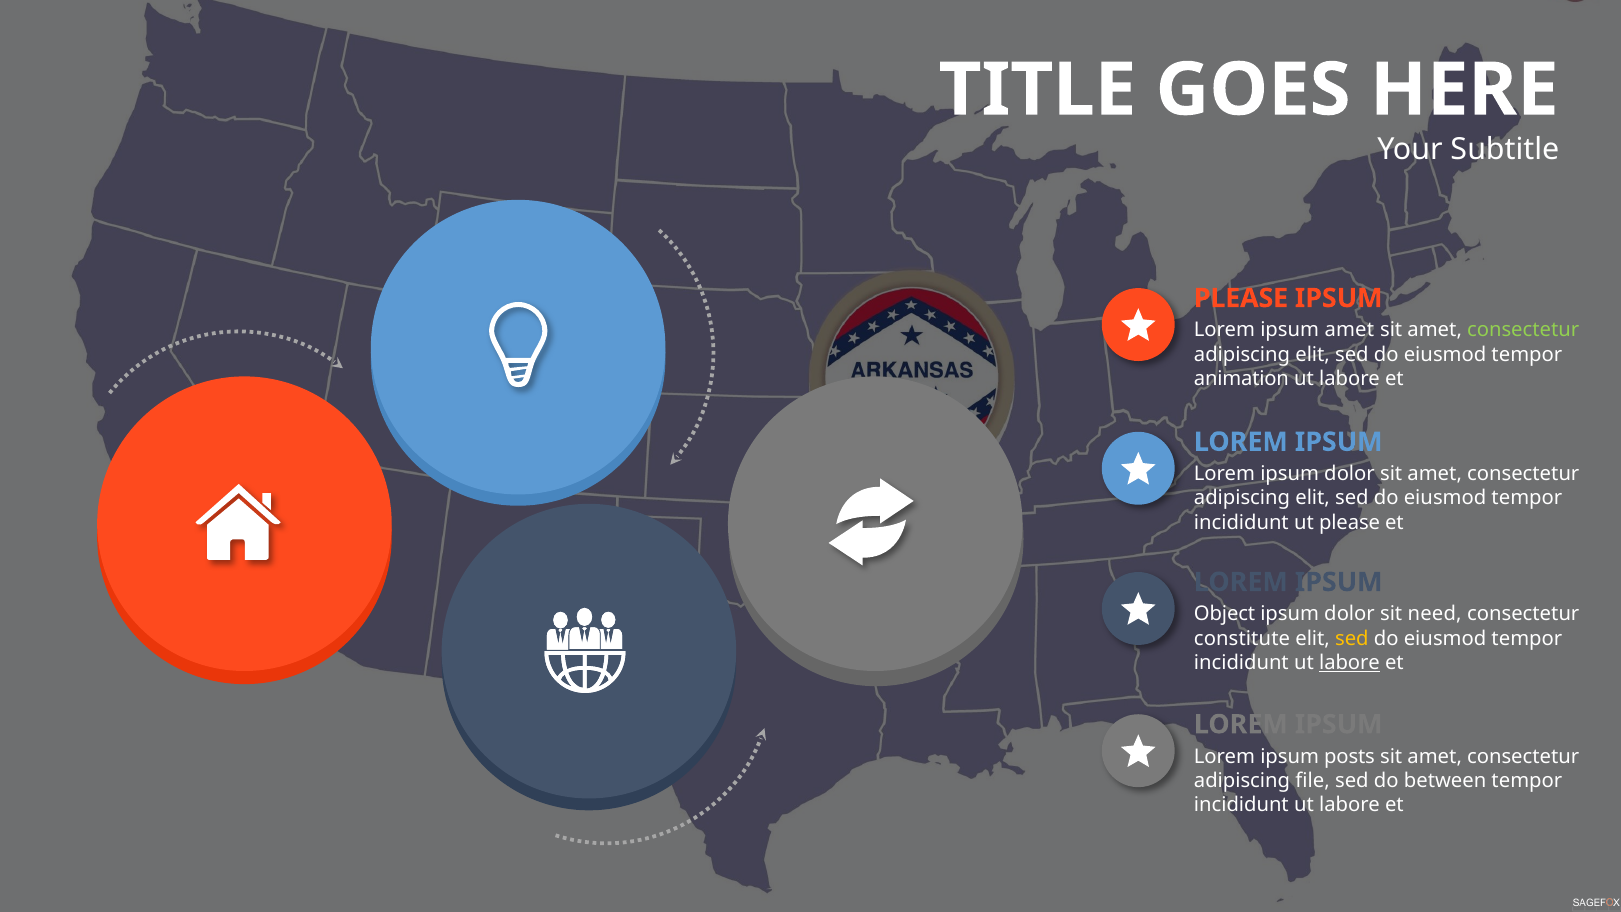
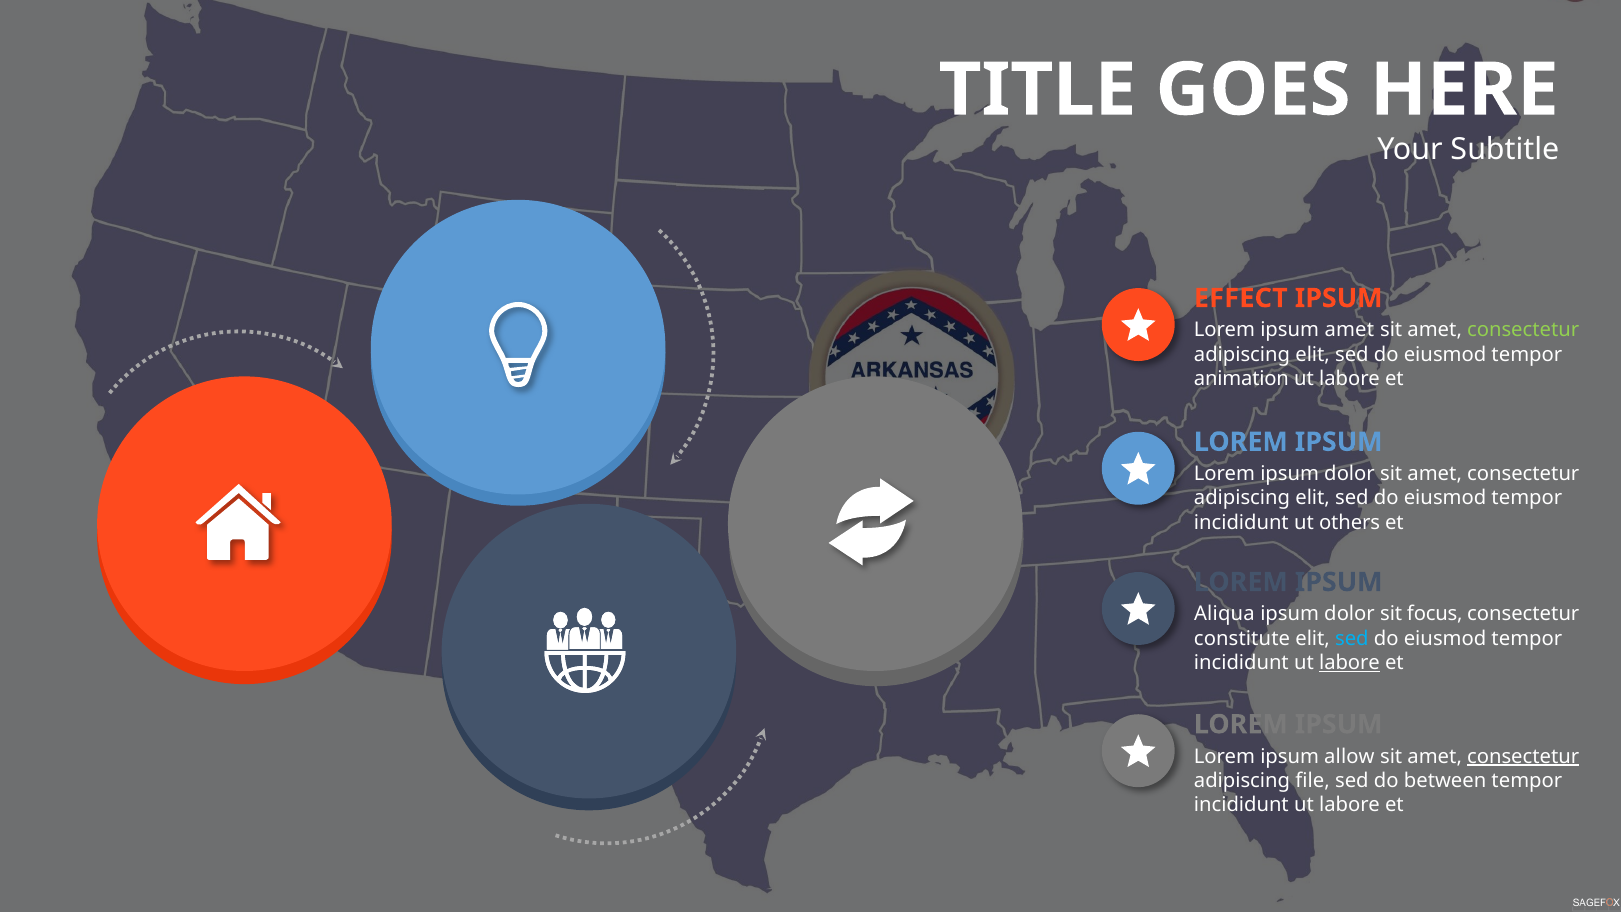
PLEASE at (1241, 298): PLEASE -> EFFECT
ut please: please -> others
Object: Object -> Aliqua
need: need -> focus
sed at (1352, 638) colour: yellow -> light blue
posts: posts -> allow
consectetur at (1523, 756) underline: none -> present
